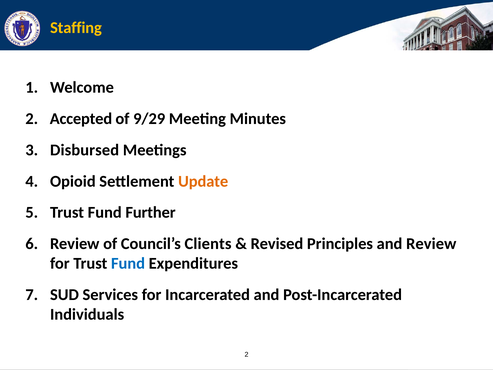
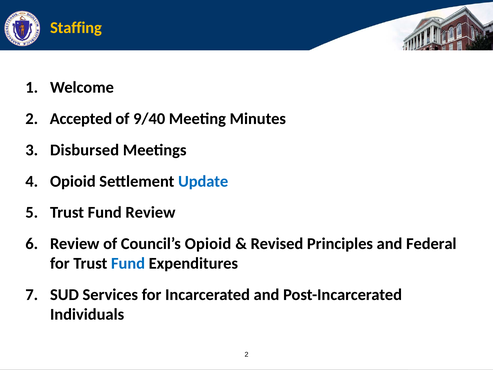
9/29: 9/29 -> 9/40
Update colour: orange -> blue
Fund Further: Further -> Review
Council’s Clients: Clients -> Opioid
and Review: Review -> Federal
